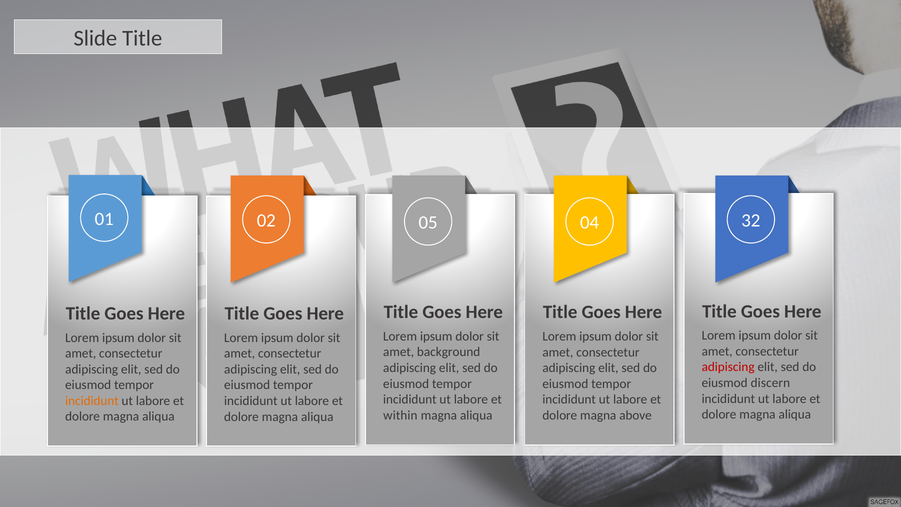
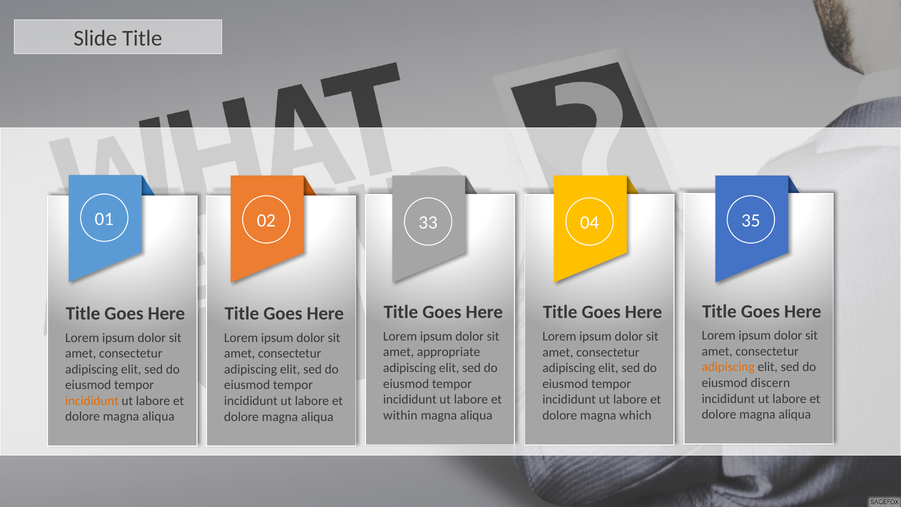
05: 05 -> 33
32: 32 -> 35
background: background -> appropriate
adipiscing at (728, 367) colour: red -> orange
above: above -> which
